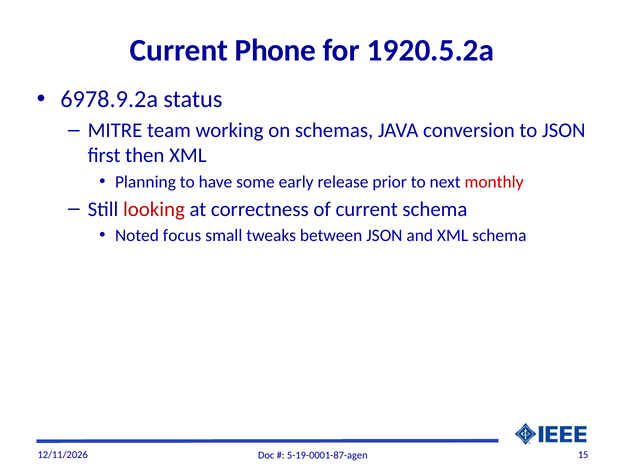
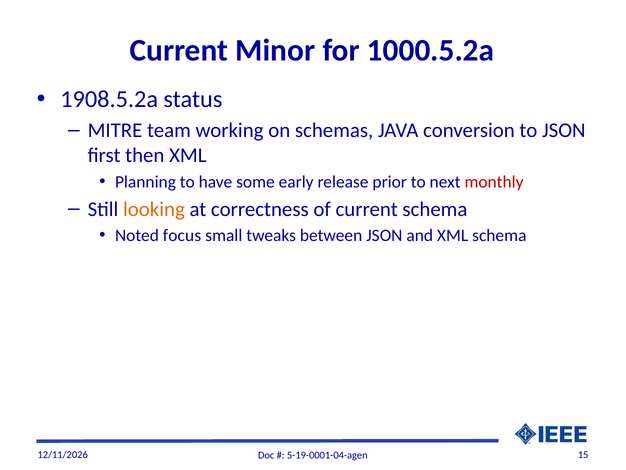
Phone: Phone -> Minor
1920.5.2a: 1920.5.2a -> 1000.5.2a
6978.9.2a: 6978.9.2a -> 1908.5.2a
looking colour: red -> orange
5-19-0001-87-agen: 5-19-0001-87-agen -> 5-19-0001-04-agen
